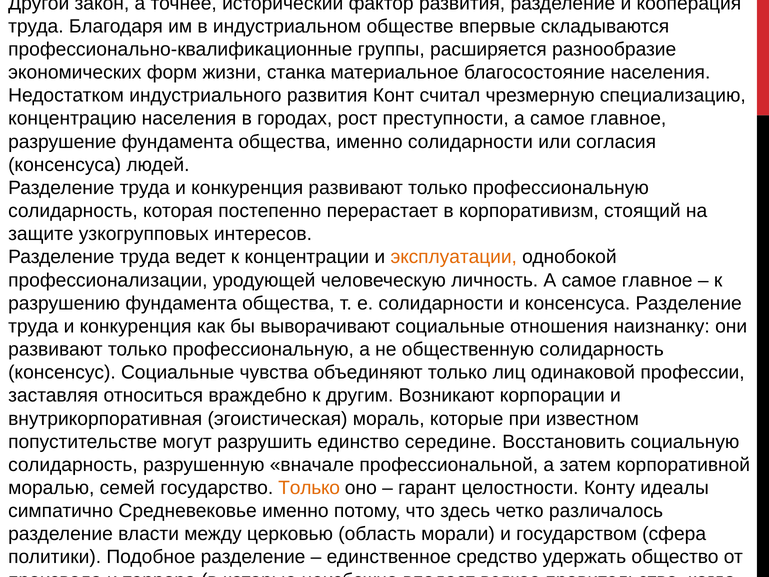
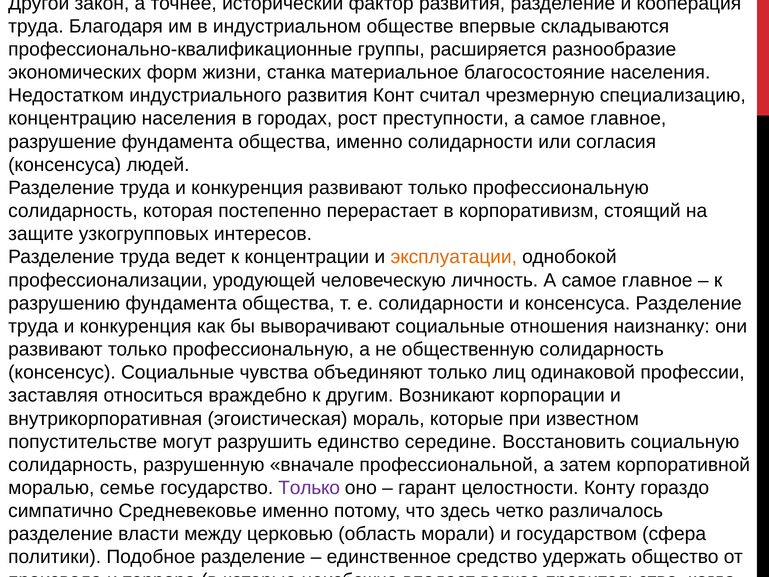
семей: семей -> семье
Только at (309, 488) colour: orange -> purple
идеалы: идеалы -> гораздо
